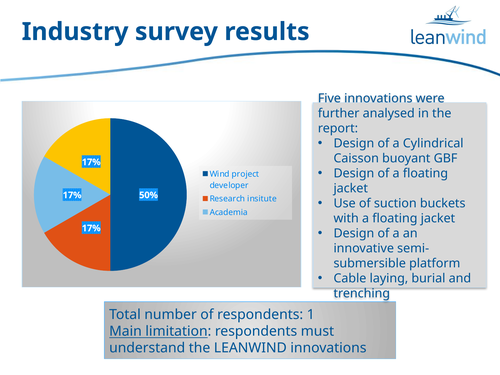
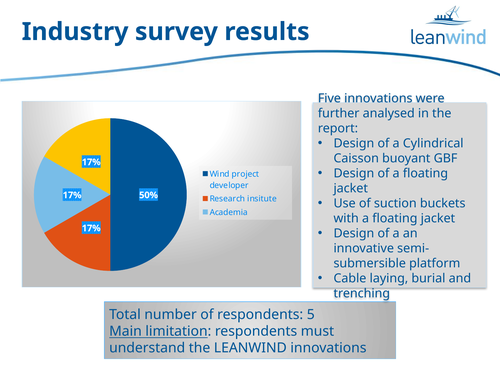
1: 1 -> 5
